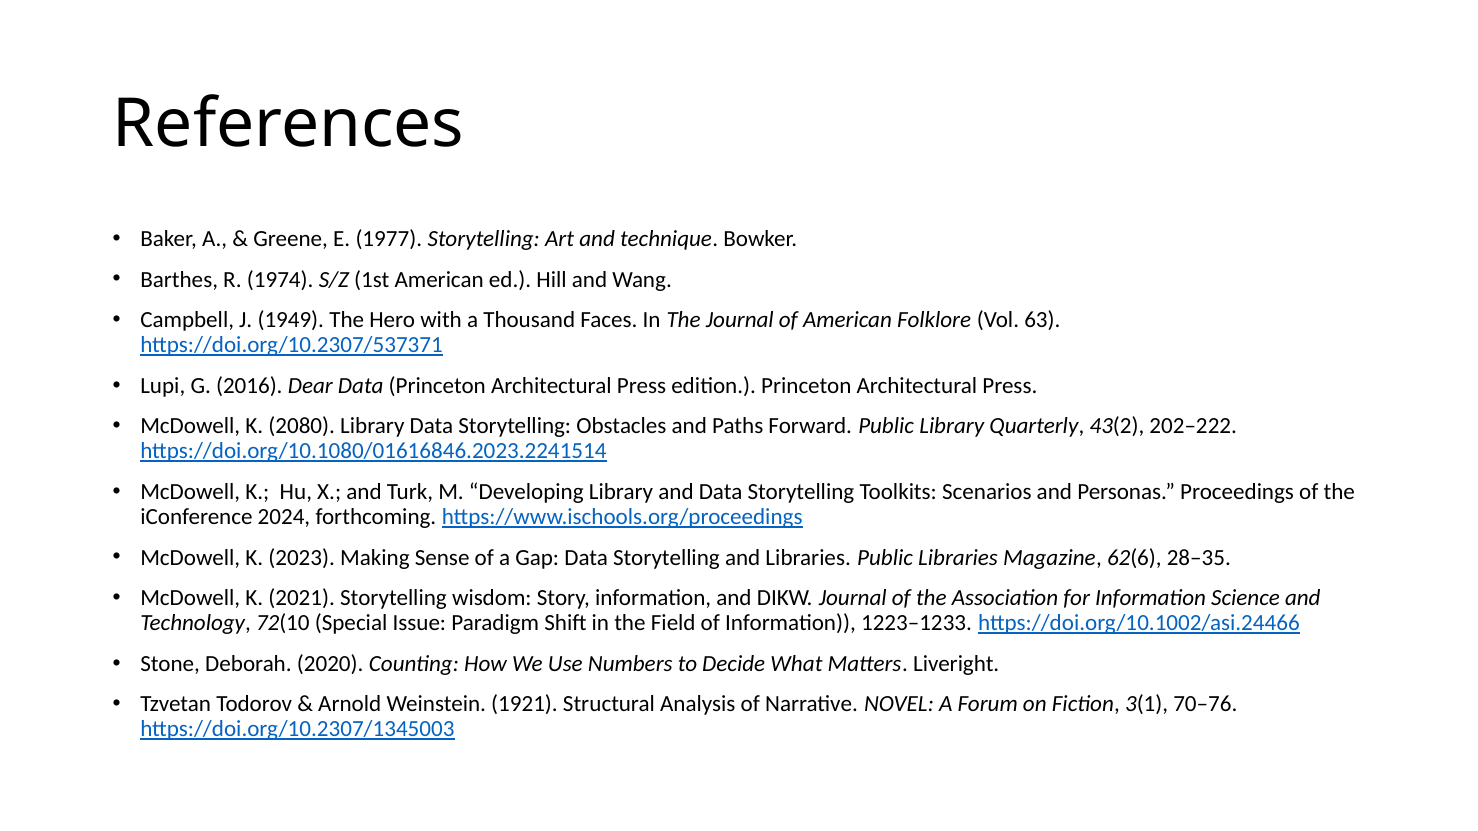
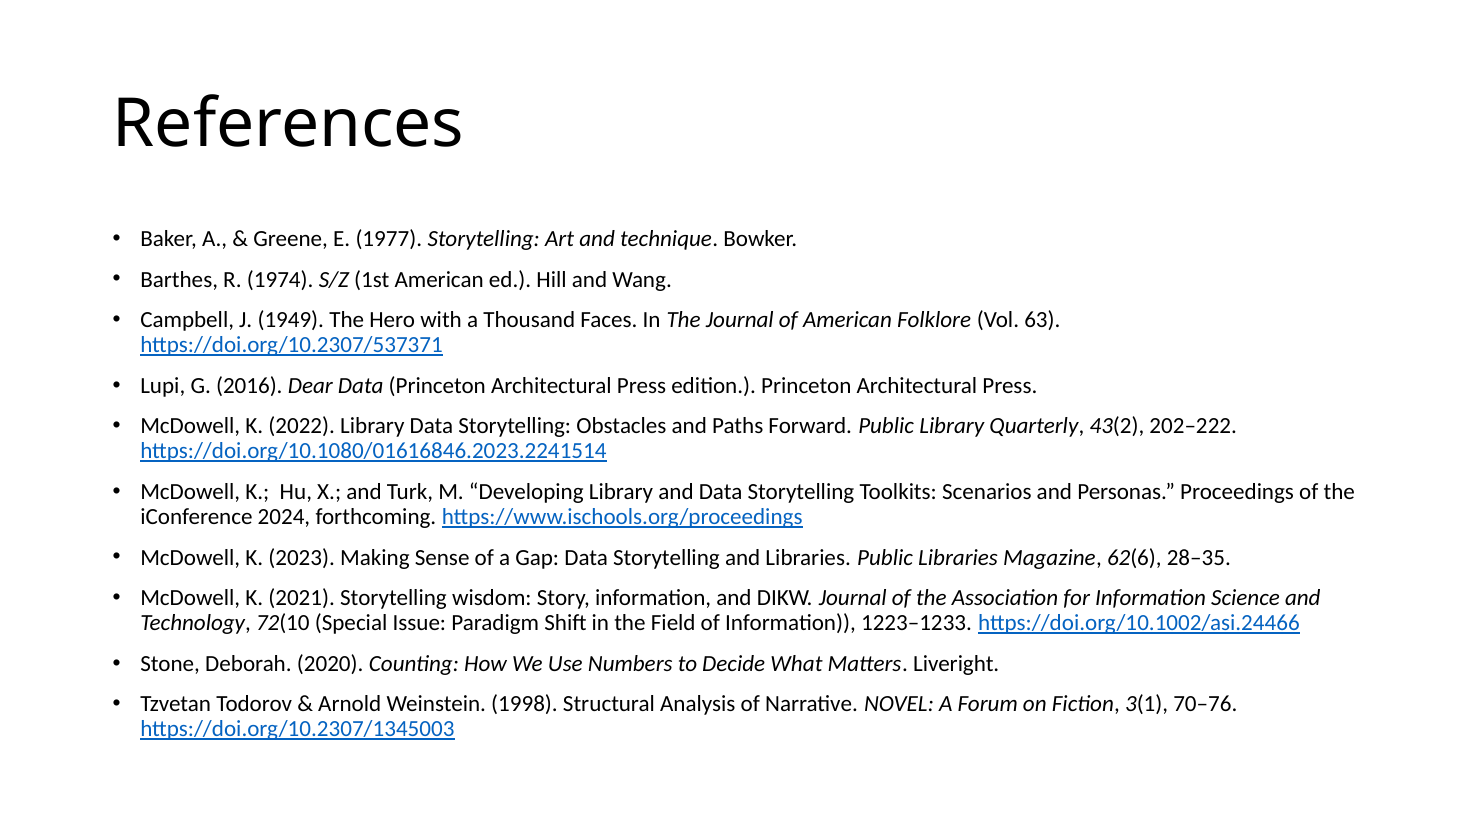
2080: 2080 -> 2022
1921: 1921 -> 1998
